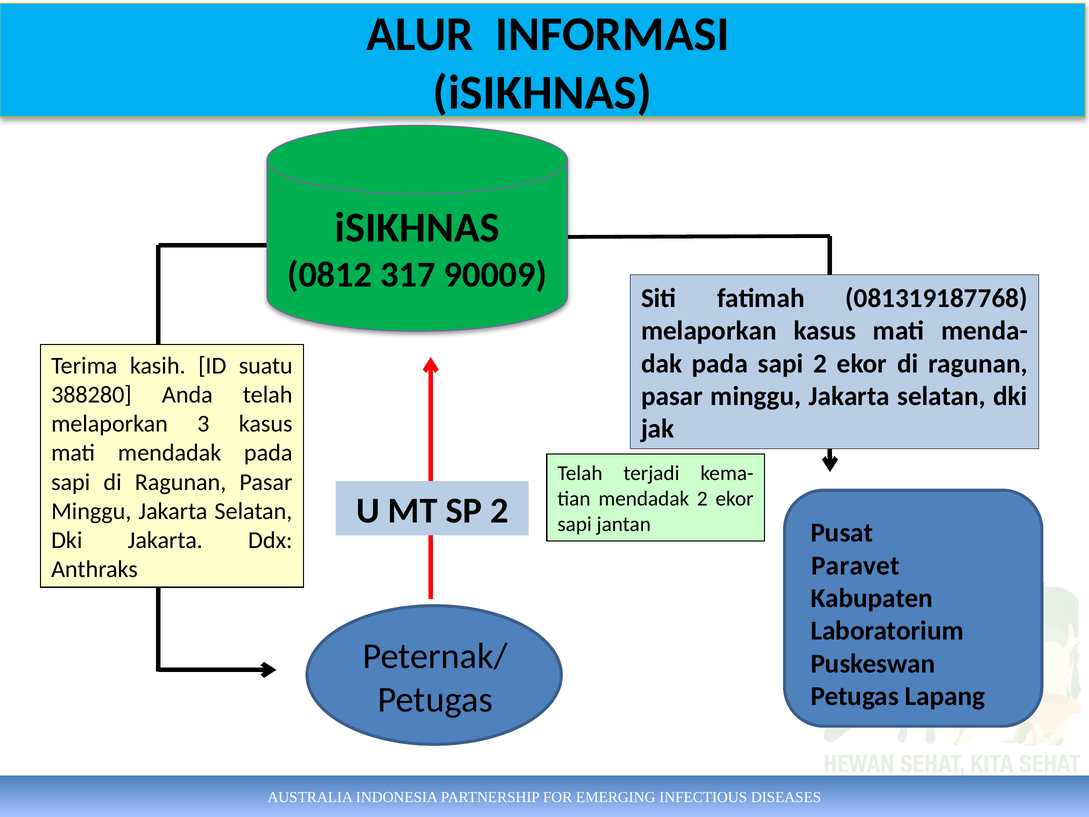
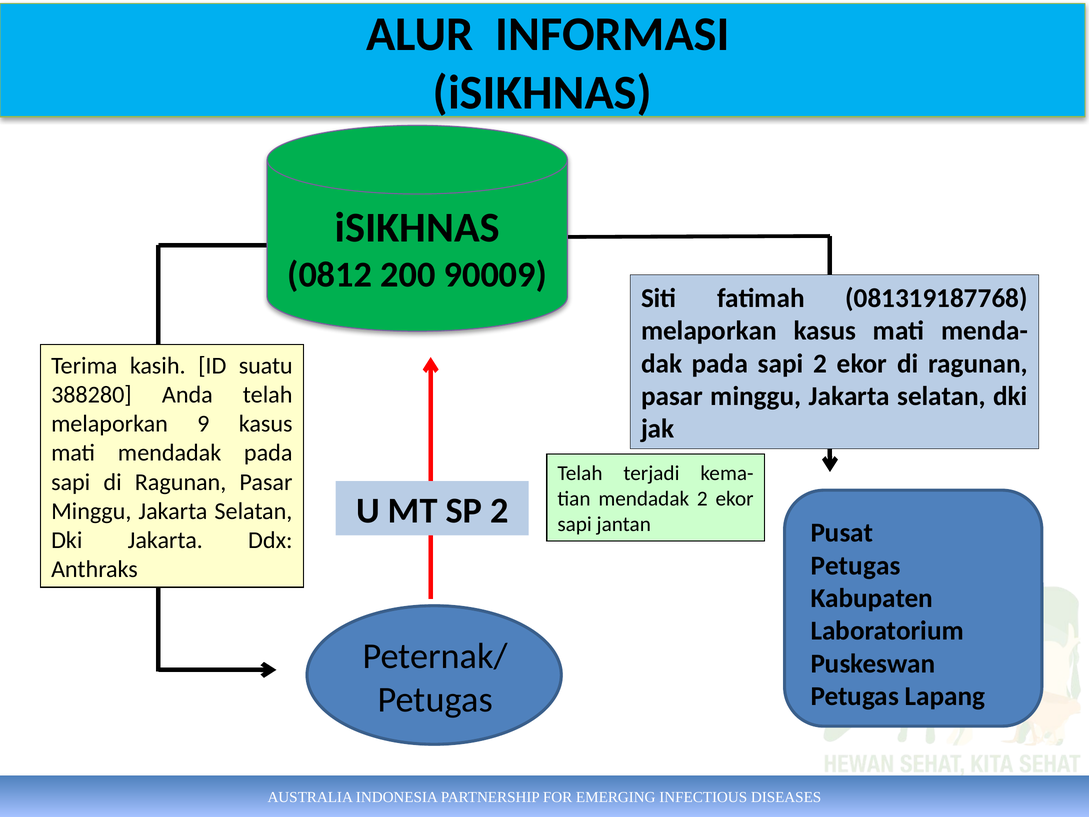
317: 317 -> 200
3: 3 -> 9
Paravet at (855, 565): Paravet -> Petugas
